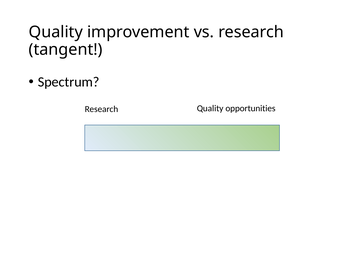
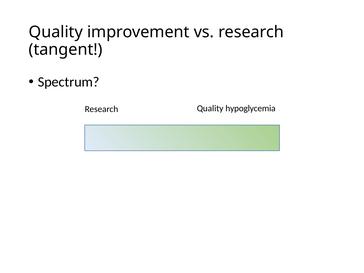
opportunities: opportunities -> hypoglycemia
